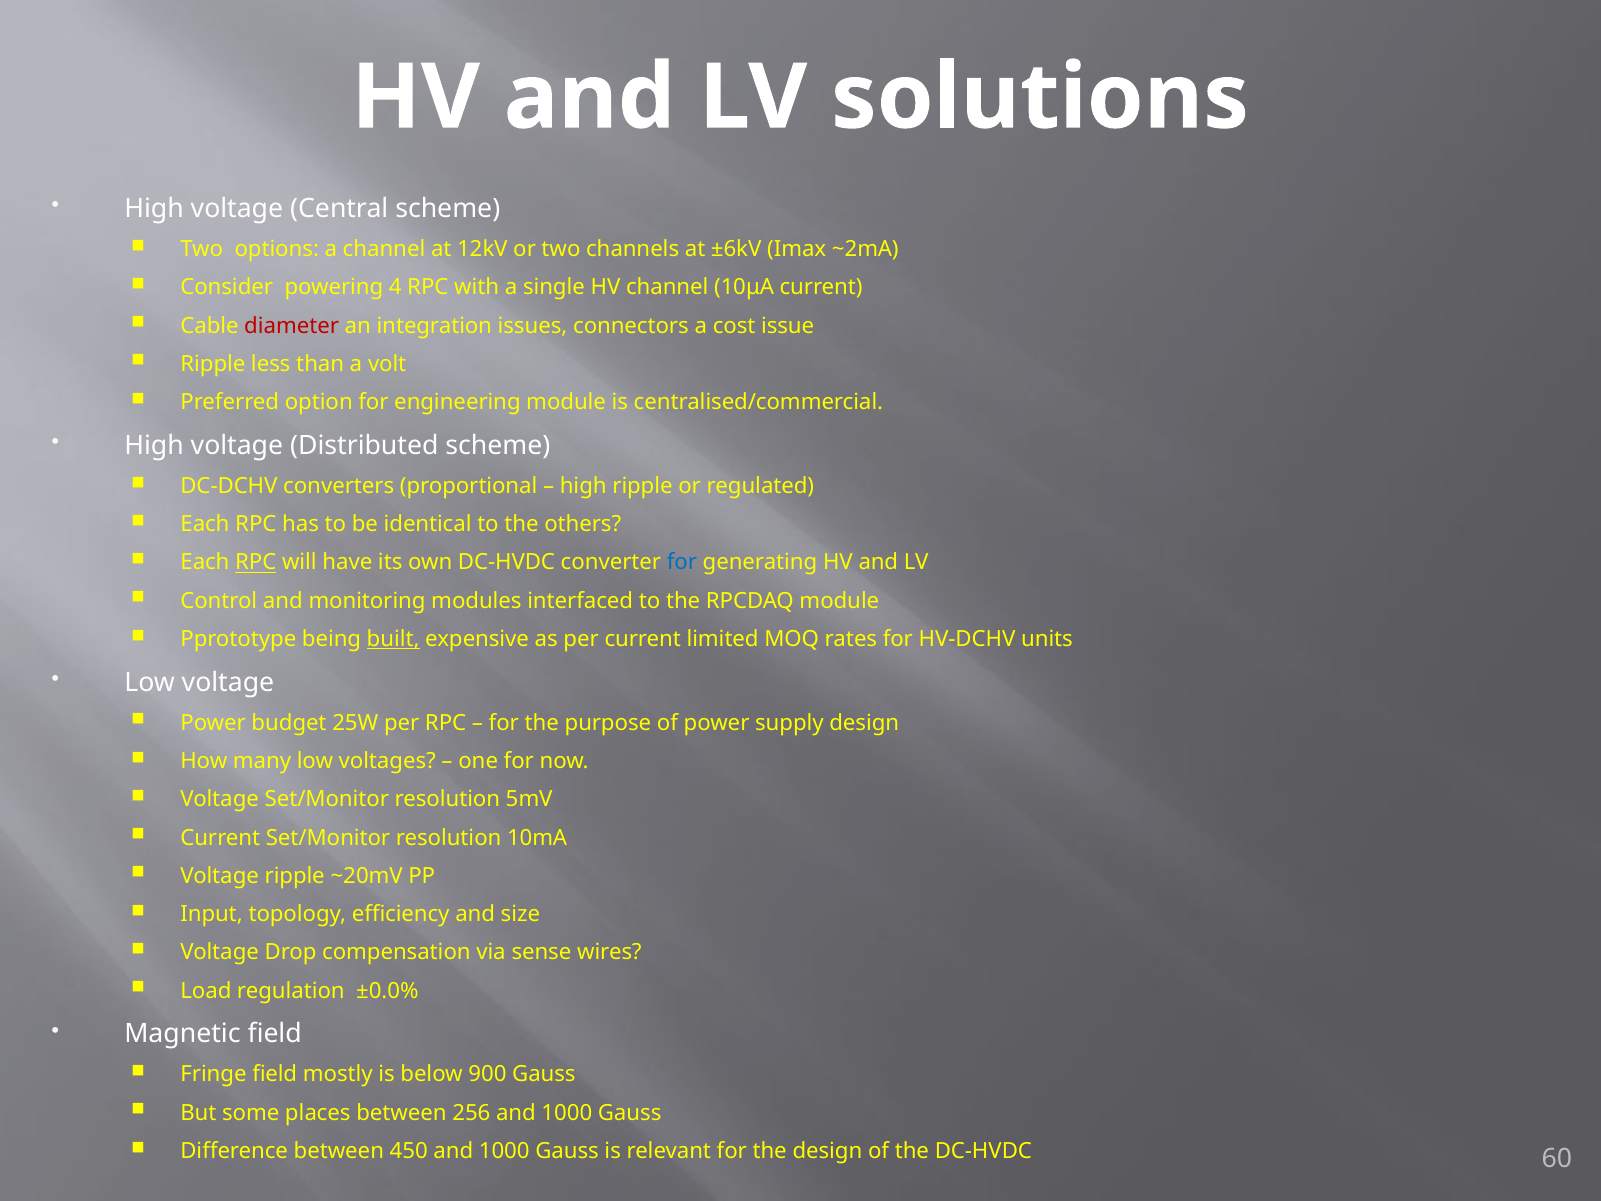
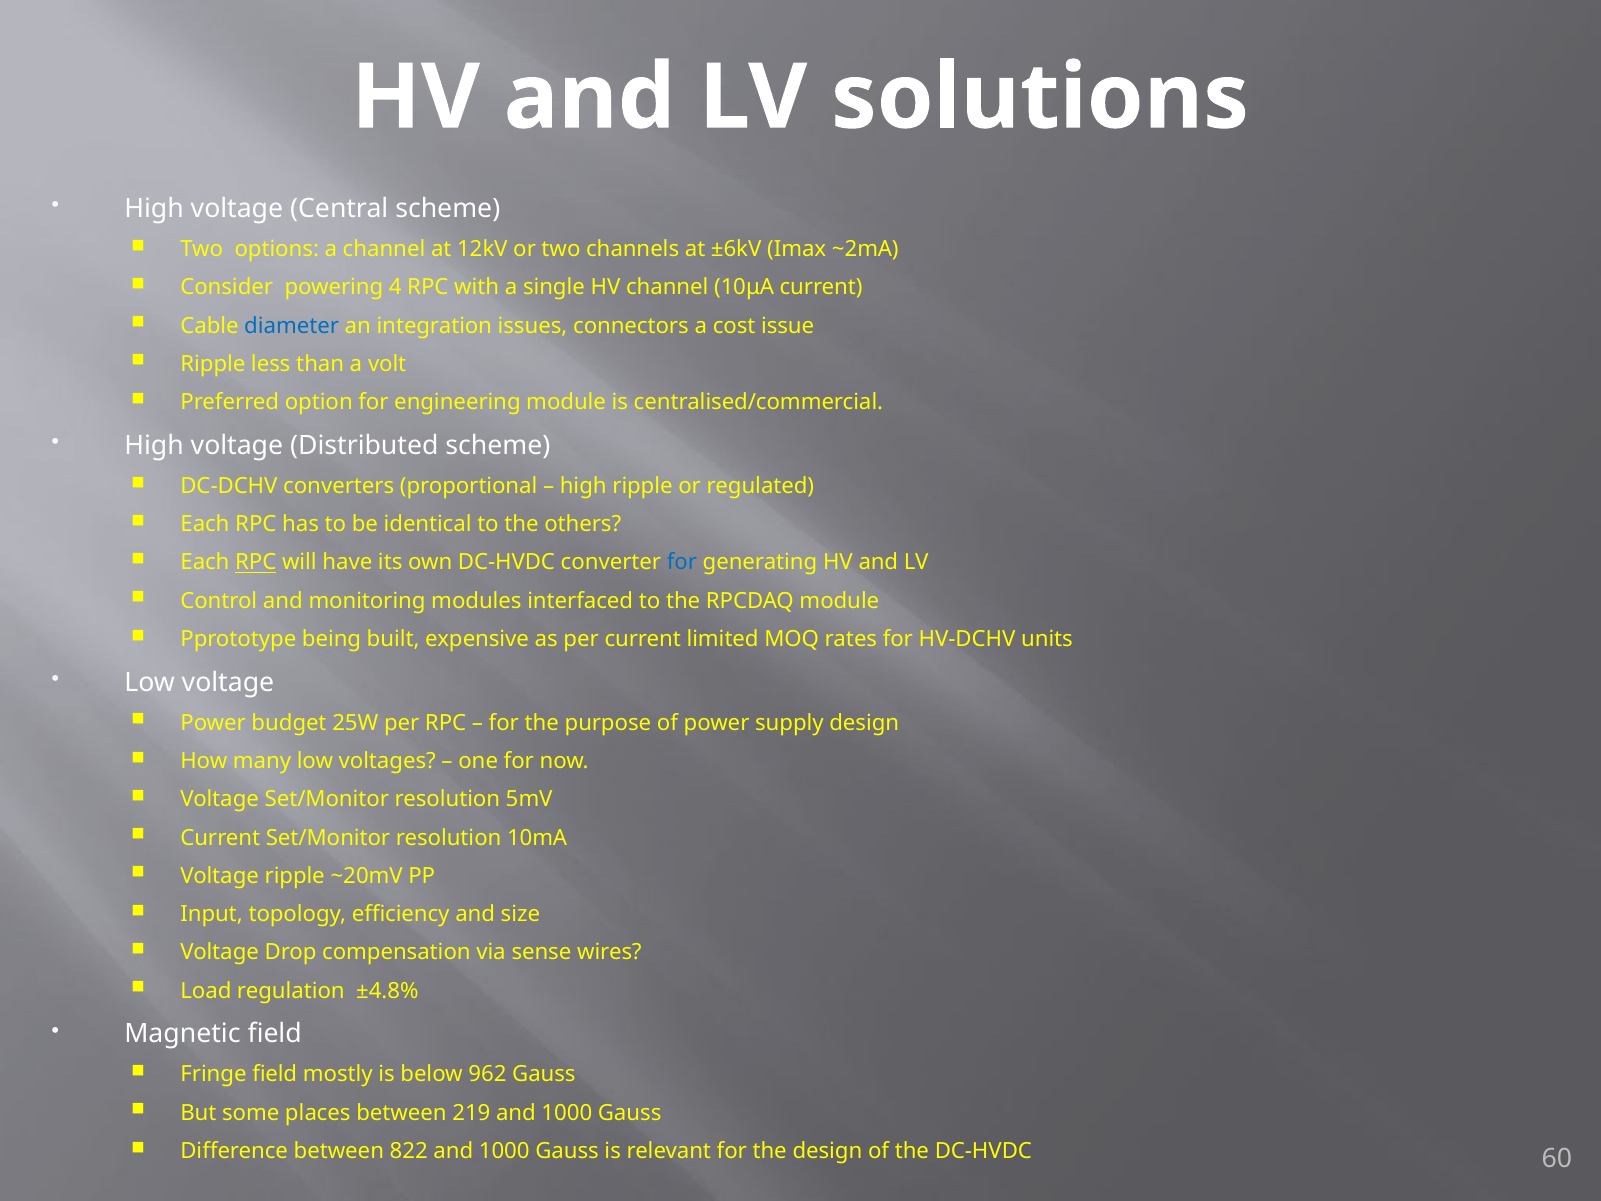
diameter colour: red -> blue
built underline: present -> none
±0.0%: ±0.0% -> ±4.8%
900: 900 -> 962
256: 256 -> 219
450: 450 -> 822
